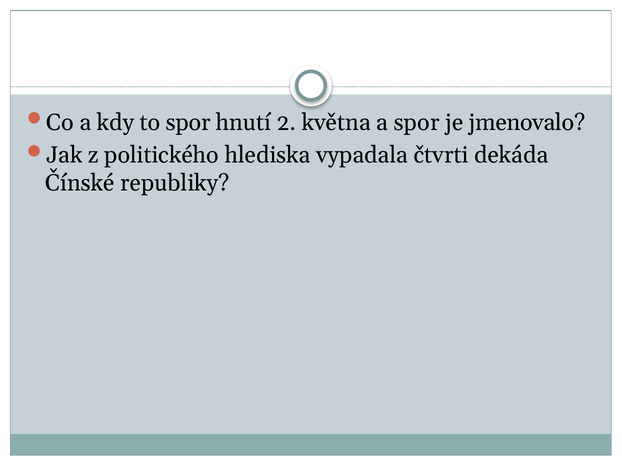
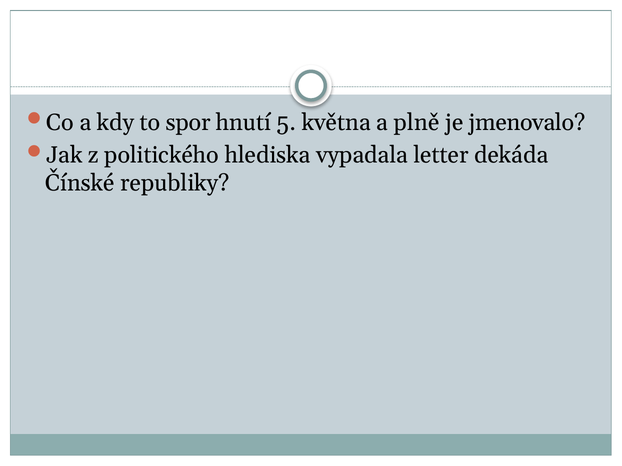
2: 2 -> 5
a spor: spor -> plně
čtvrti: čtvrti -> letter
